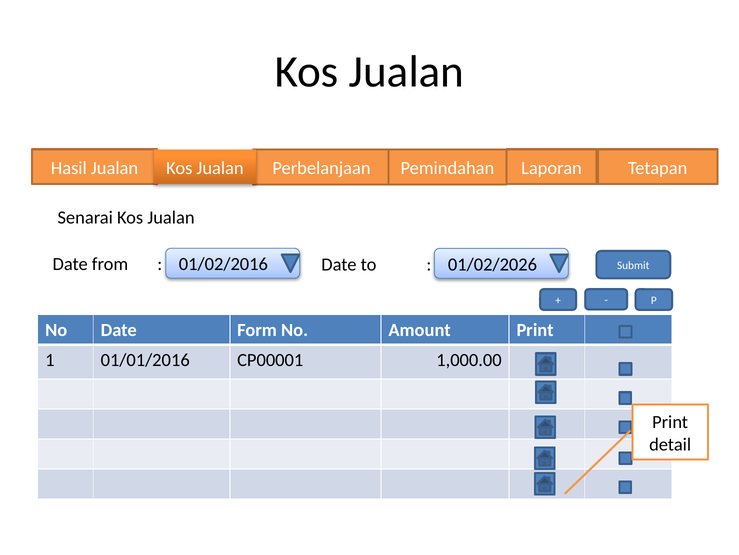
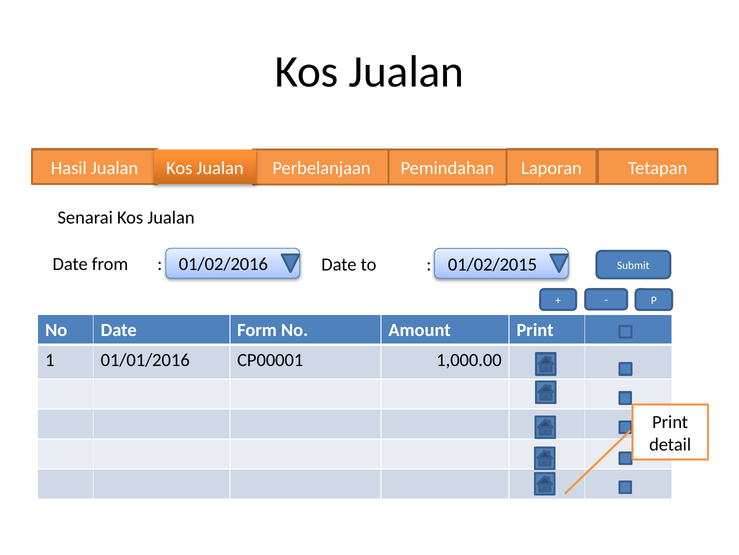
01/02/2026: 01/02/2026 -> 01/02/2015
